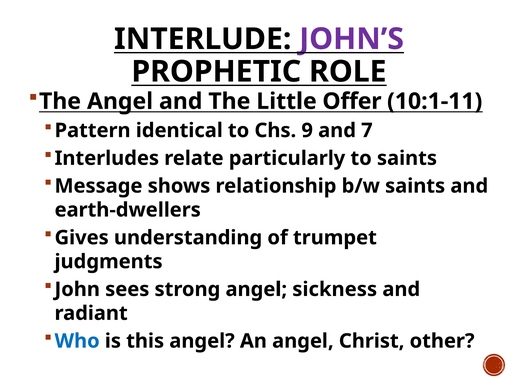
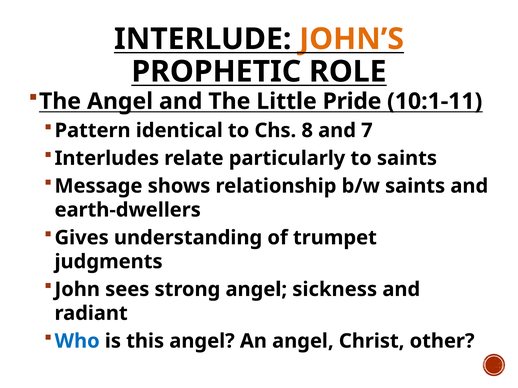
JOHN’S colour: purple -> orange
Offer: Offer -> Pride
9: 9 -> 8
